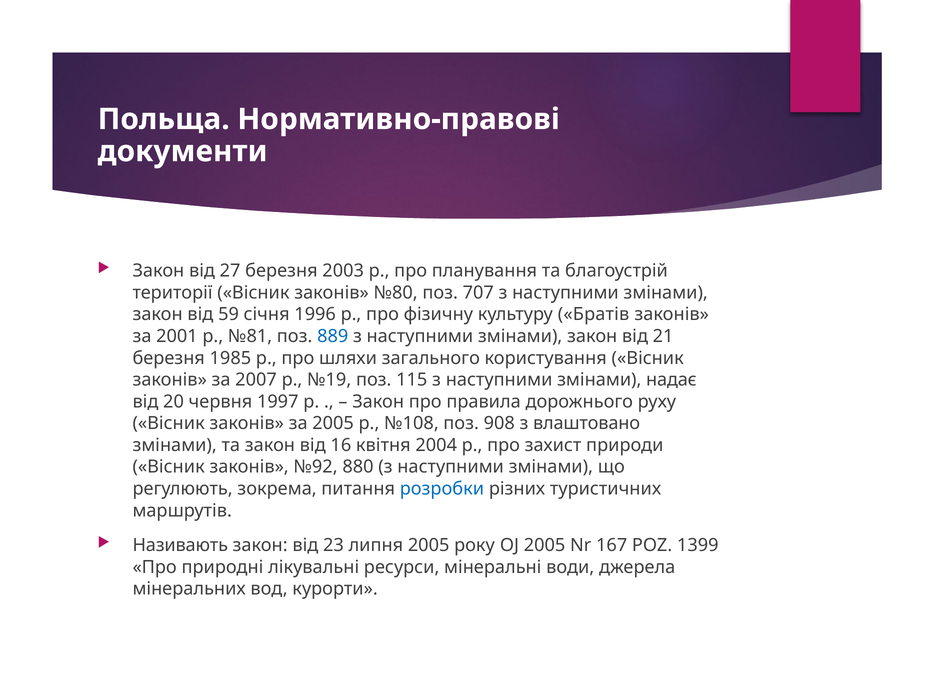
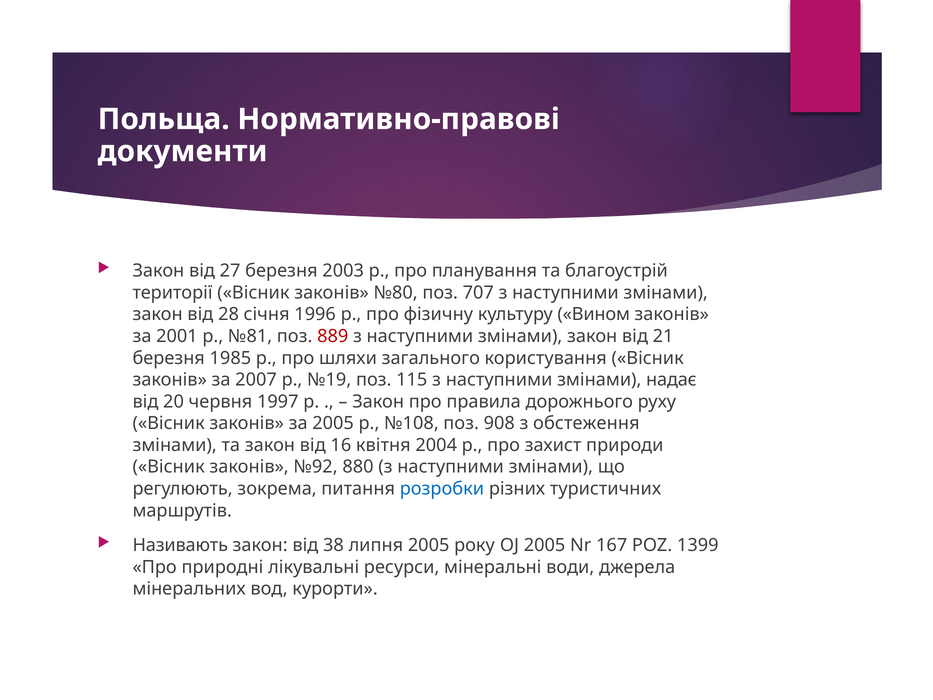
59: 59 -> 28
Братів: Братів -> Вином
889 colour: blue -> red
влаштовано: влаштовано -> обстеження
23: 23 -> 38
